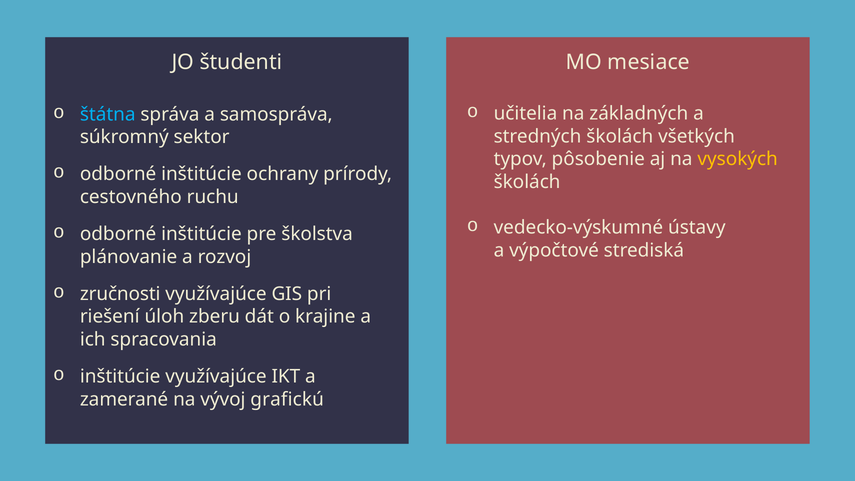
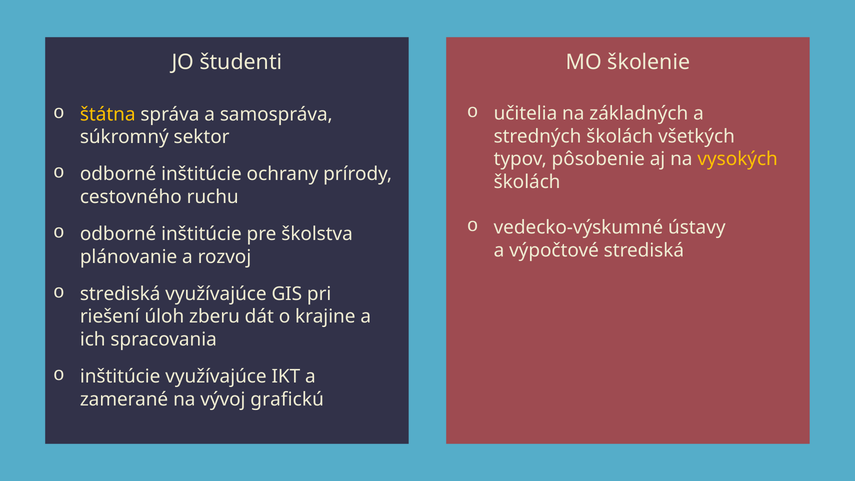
mesiace: mesiace -> školenie
štátna colour: light blue -> yellow
o zručnosti: zručnosti -> strediská
